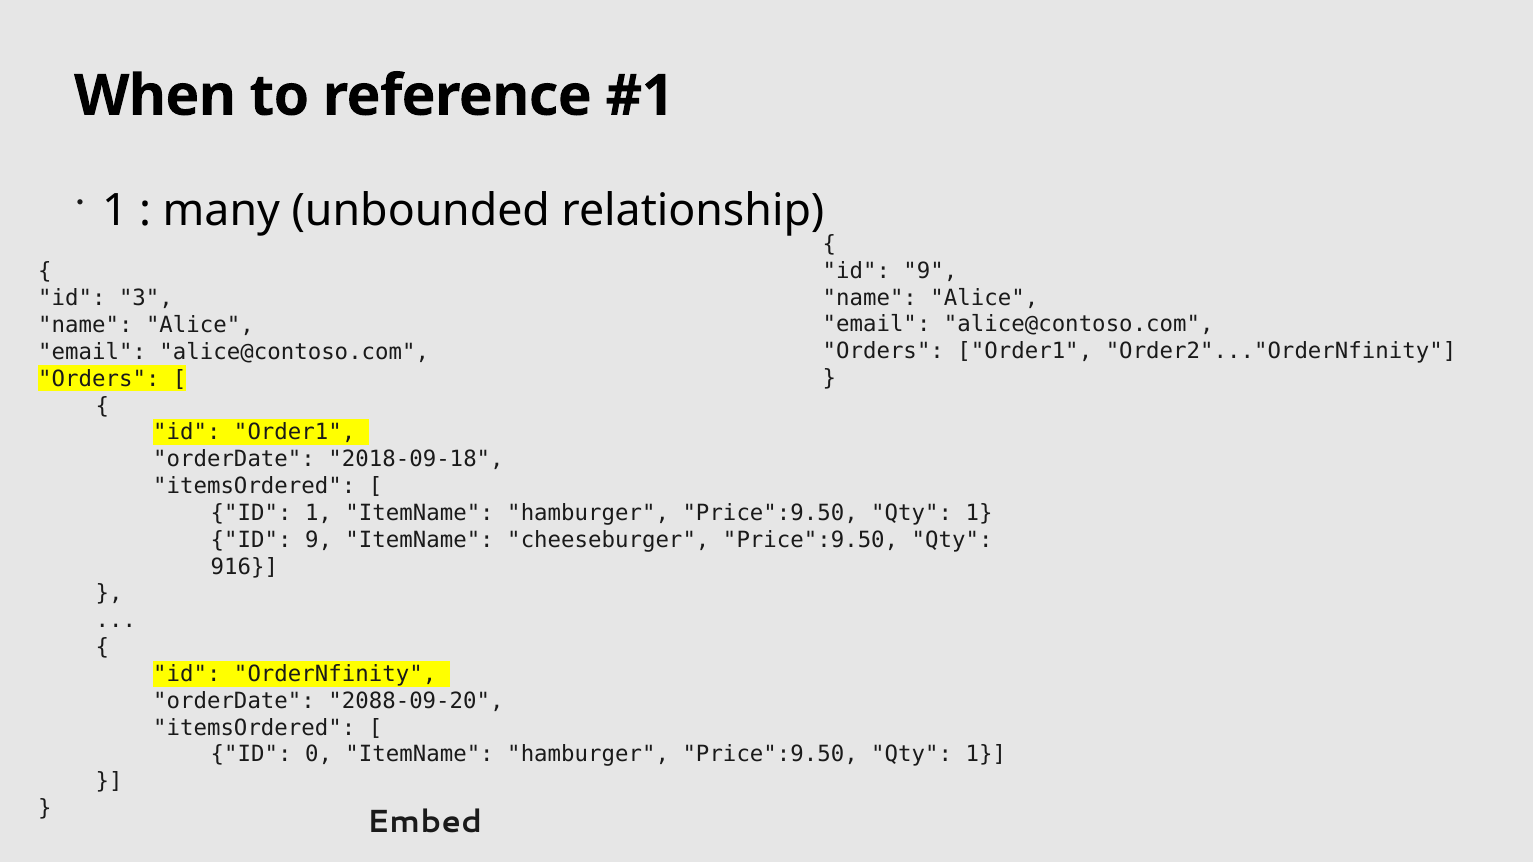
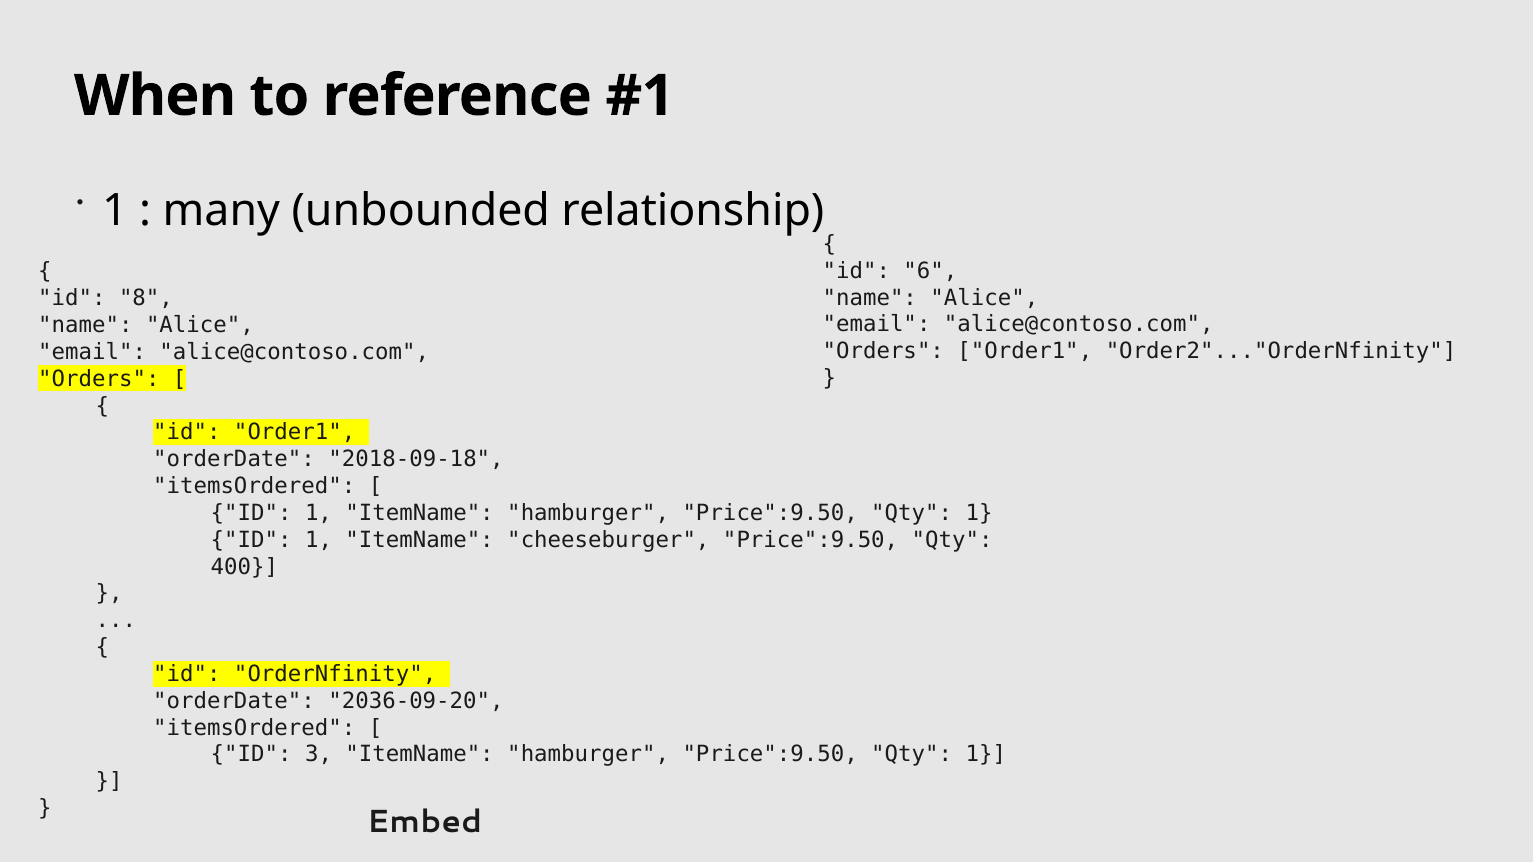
9 at (930, 271): 9 -> 6
3: 3 -> 8
9 at (319, 540): 9 -> 1
916: 916 -> 400
2088-09-20: 2088-09-20 -> 2036-09-20
0: 0 -> 3
